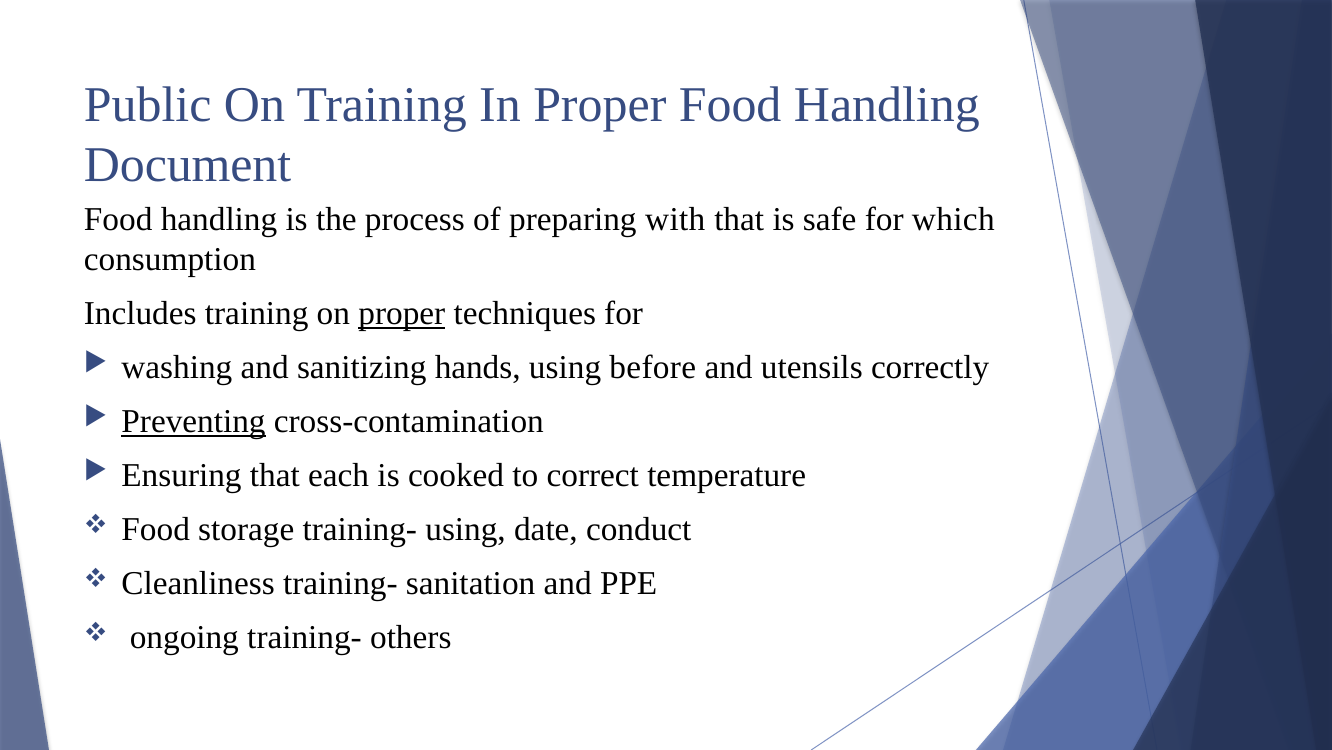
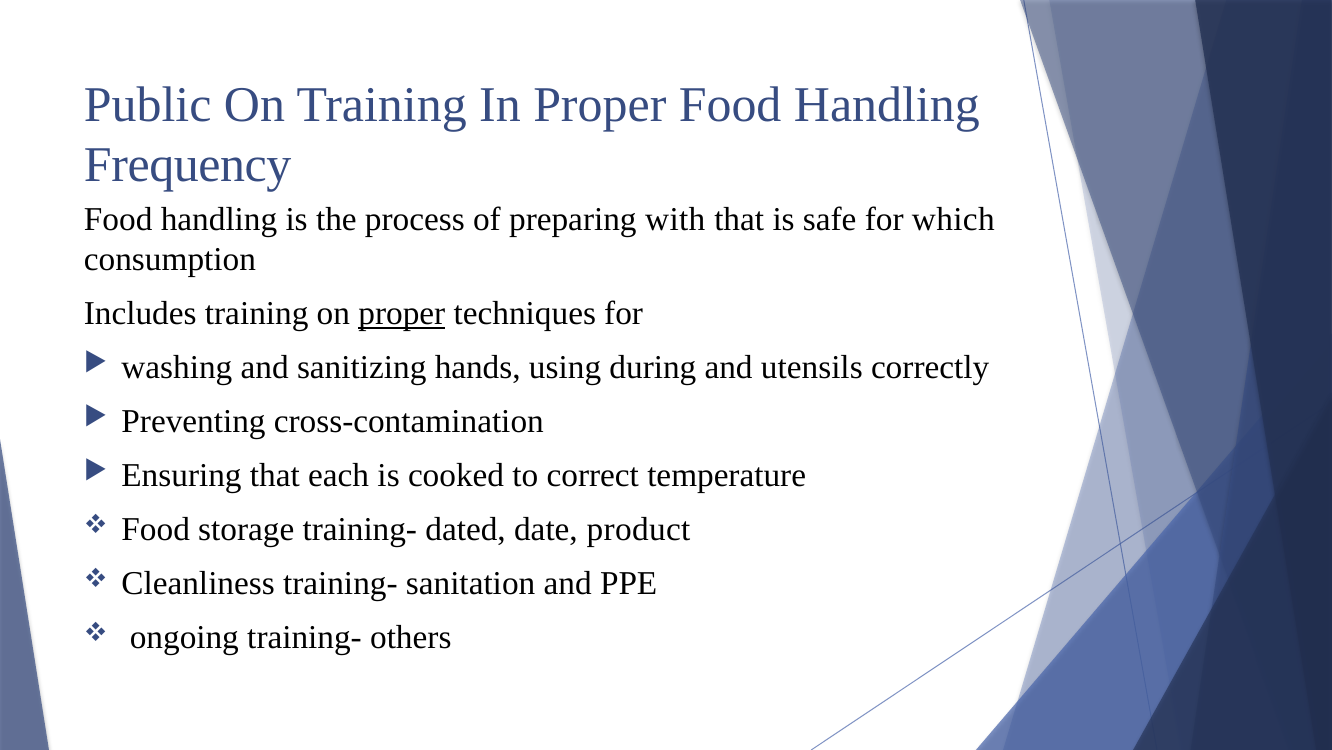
Document: Document -> Frequency
before: before -> during
Preventing underline: present -> none
training- using: using -> dated
conduct: conduct -> product
